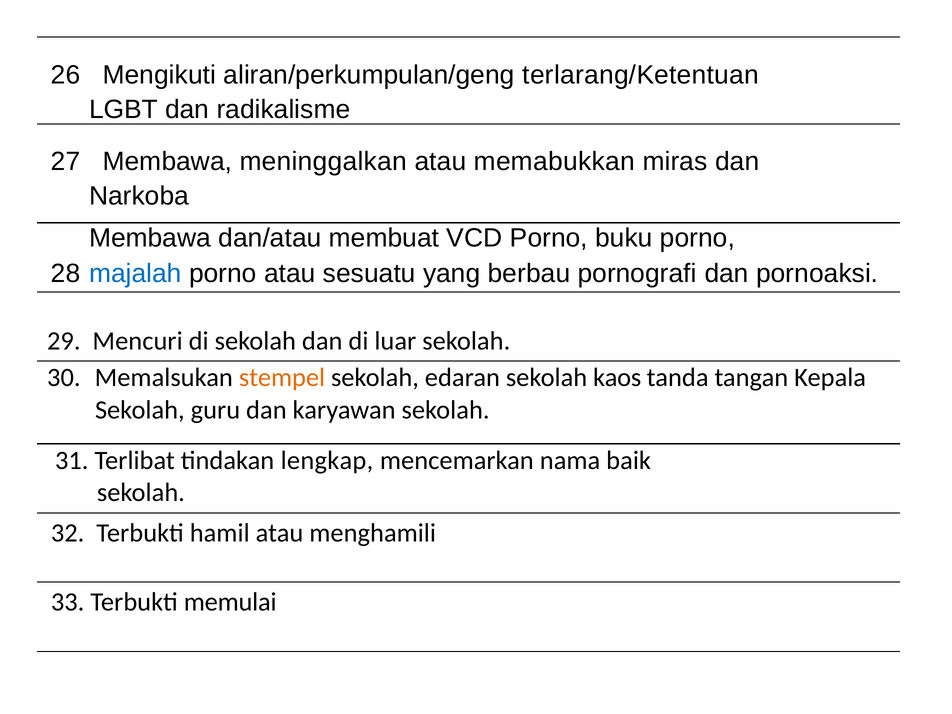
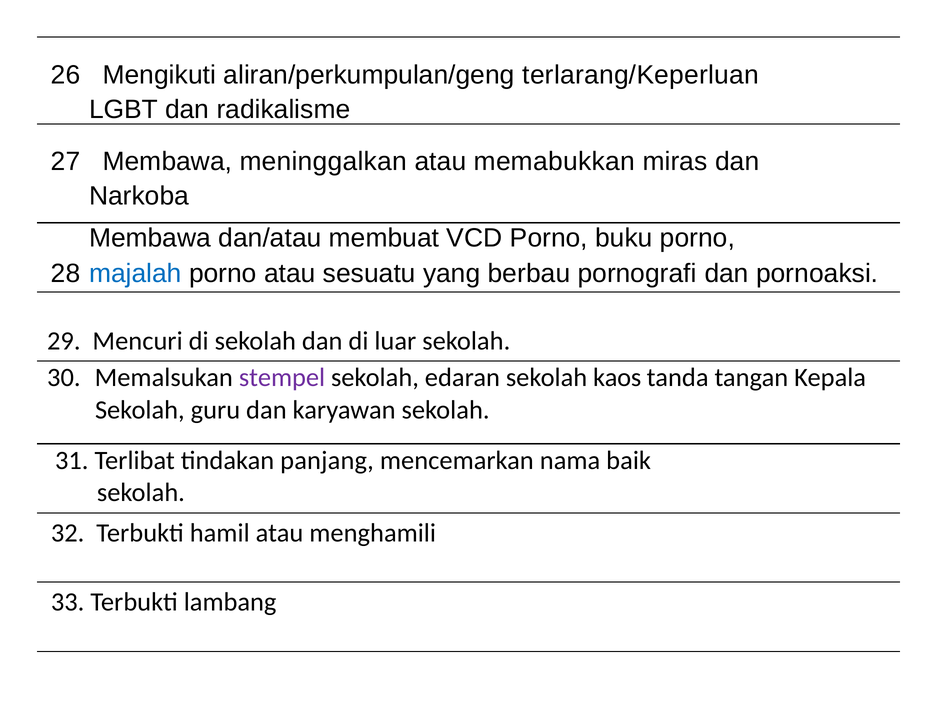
terlarang/Ketentuan: terlarang/Ketentuan -> terlarang/Keperluan
stempel colour: orange -> purple
lengkap: lengkap -> panjang
memulai: memulai -> lambang
